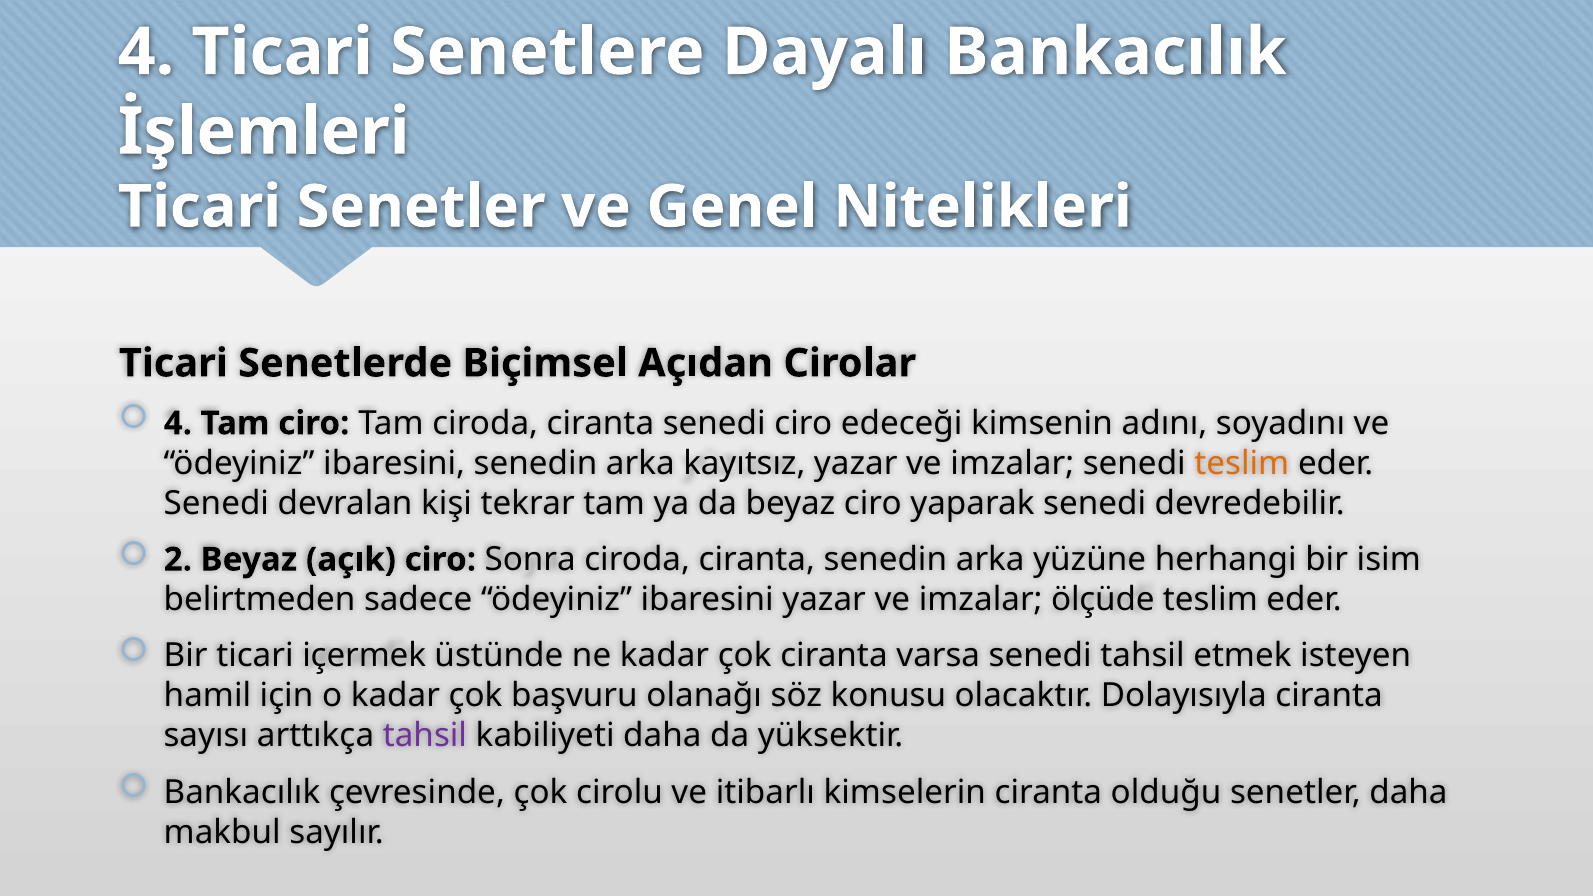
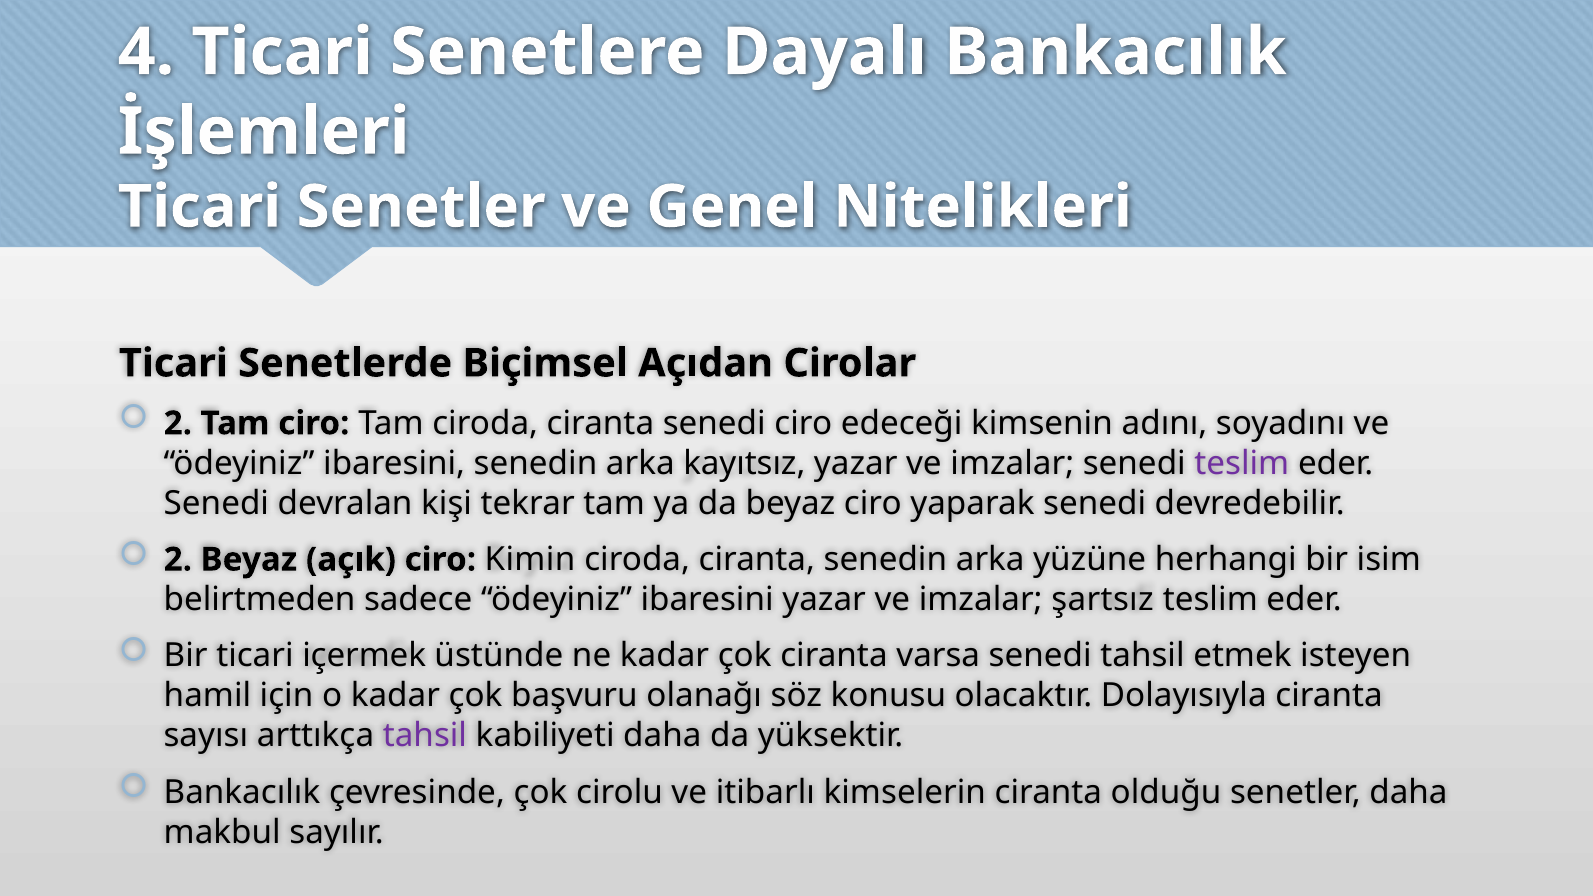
4 at (178, 423): 4 -> 2
teslim at (1242, 463) colour: orange -> purple
Sonra: Sonra -> Kimin
ölçüde: ölçüde -> şartsız
